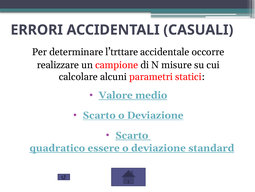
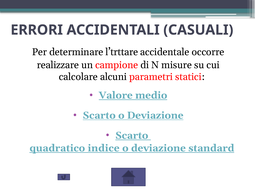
essere: essere -> indice
